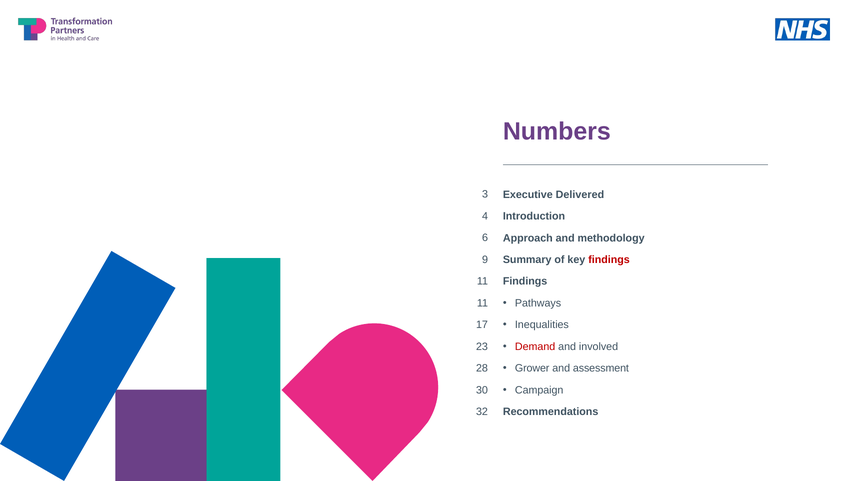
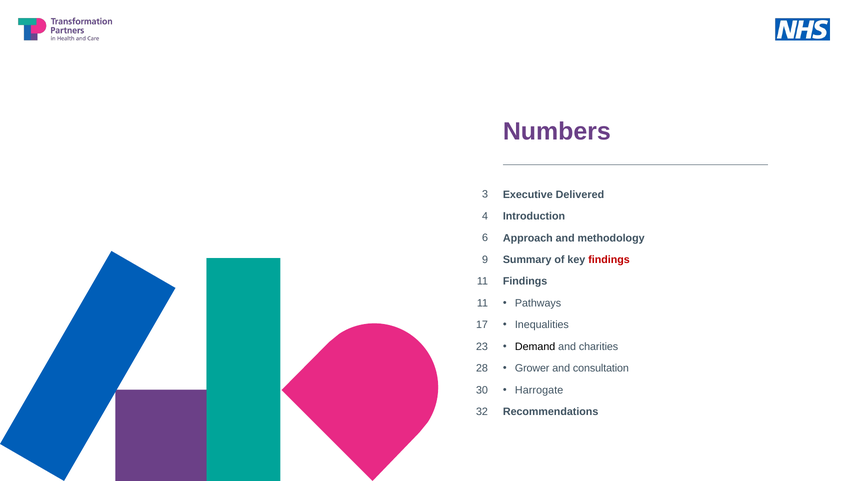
Demand colour: red -> black
involved: involved -> charities
assessment: assessment -> consultation
Campaign: Campaign -> Harrogate
